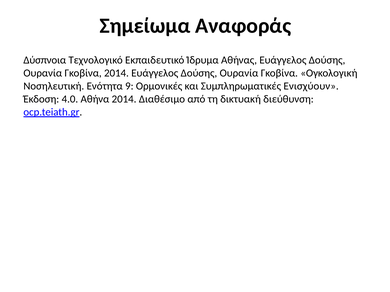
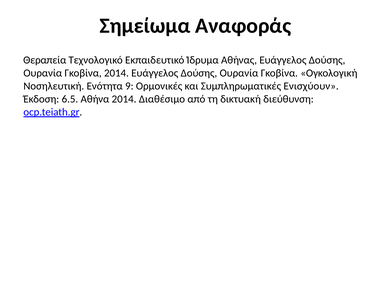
Δύσπνοια: Δύσπνοια -> Θεραπεία
4.0: 4.0 -> 6.5
